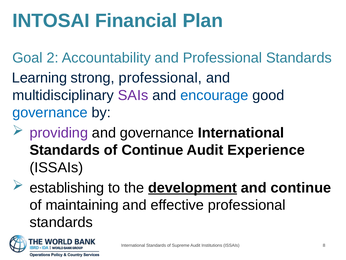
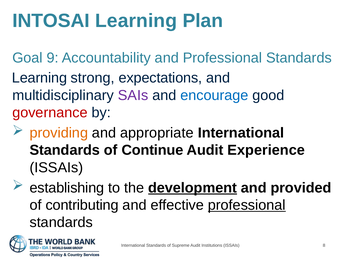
INTOSAI Financial: Financial -> Learning
2: 2 -> 9
strong professional: professional -> expectations
governance at (50, 112) colour: blue -> red
providing colour: purple -> orange
and governance: governance -> appropriate
and continue: continue -> provided
maintaining: maintaining -> contributing
professional at (247, 205) underline: none -> present
